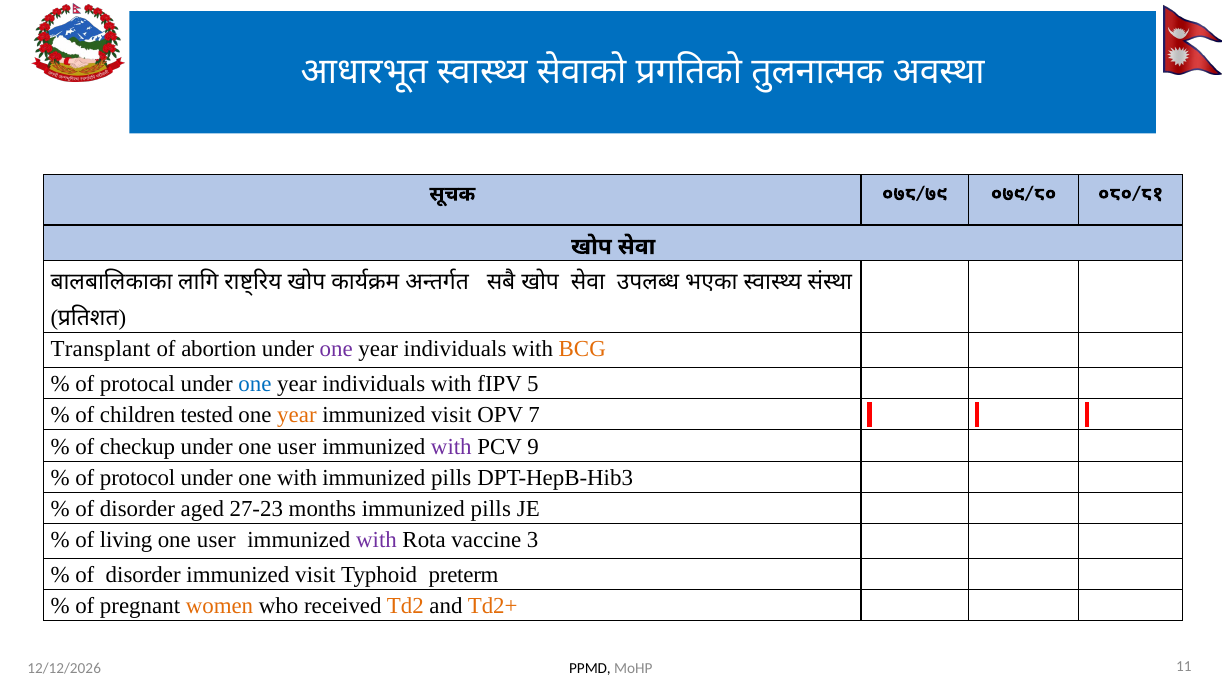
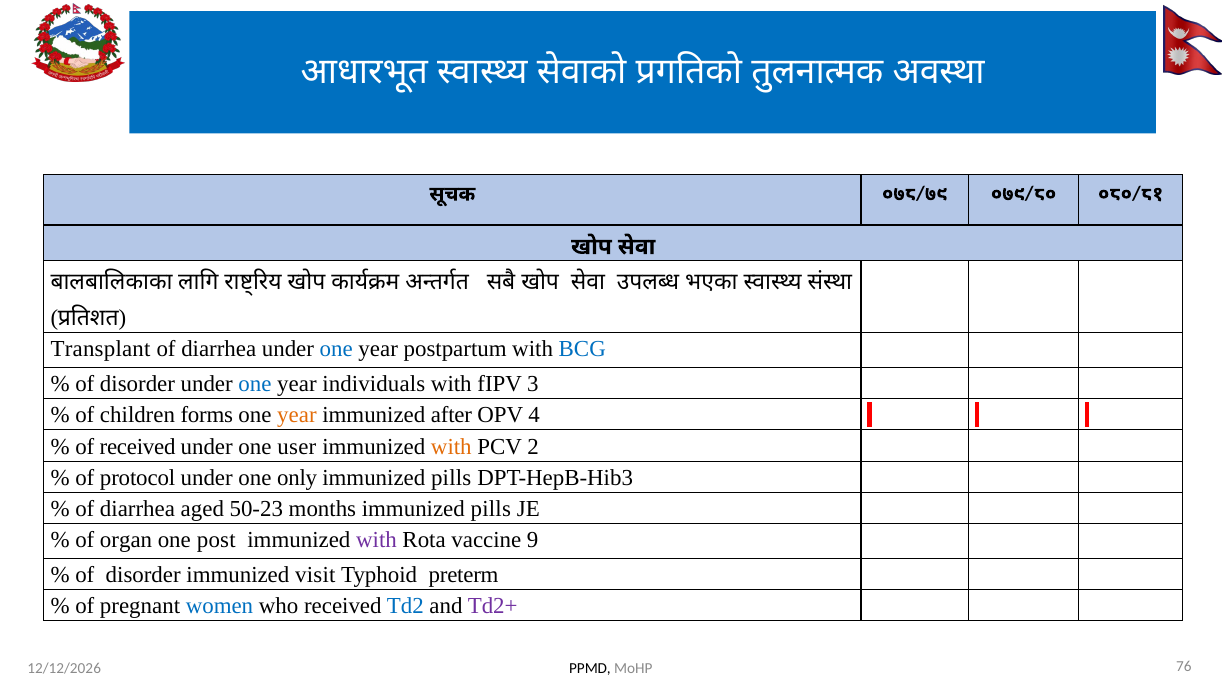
abortion at (219, 349): abortion -> diarrhea
one at (336, 349) colour: purple -> blue
individuals at (455, 349): individuals -> postpartum
BCG colour: orange -> blue
protocal at (137, 384): protocal -> disorder
5: 5 -> 3
tested: tested -> forms
visit at (451, 416): visit -> after
7: 7 -> 4
of checkup: checkup -> received
with at (451, 447) colour: purple -> orange
9: 9 -> 2
one with: with -> only
disorder at (137, 509): disorder -> diarrhea
27-23: 27-23 -> 50-23
living: living -> organ
user at (216, 541): user -> post
3: 3 -> 9
women colour: orange -> blue
Td2 colour: orange -> blue
Td2+ colour: orange -> purple
11: 11 -> 76
